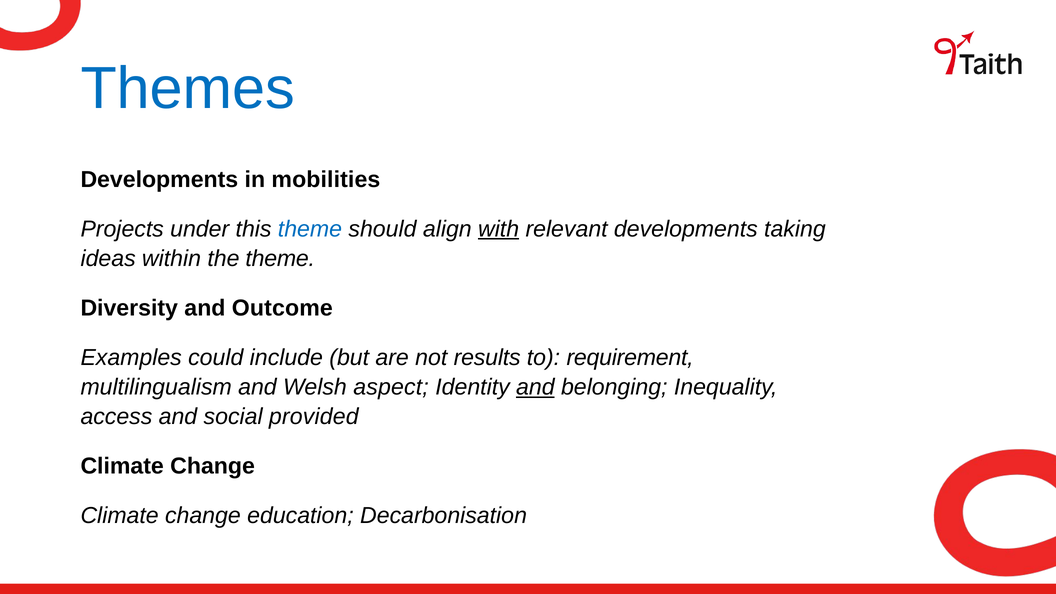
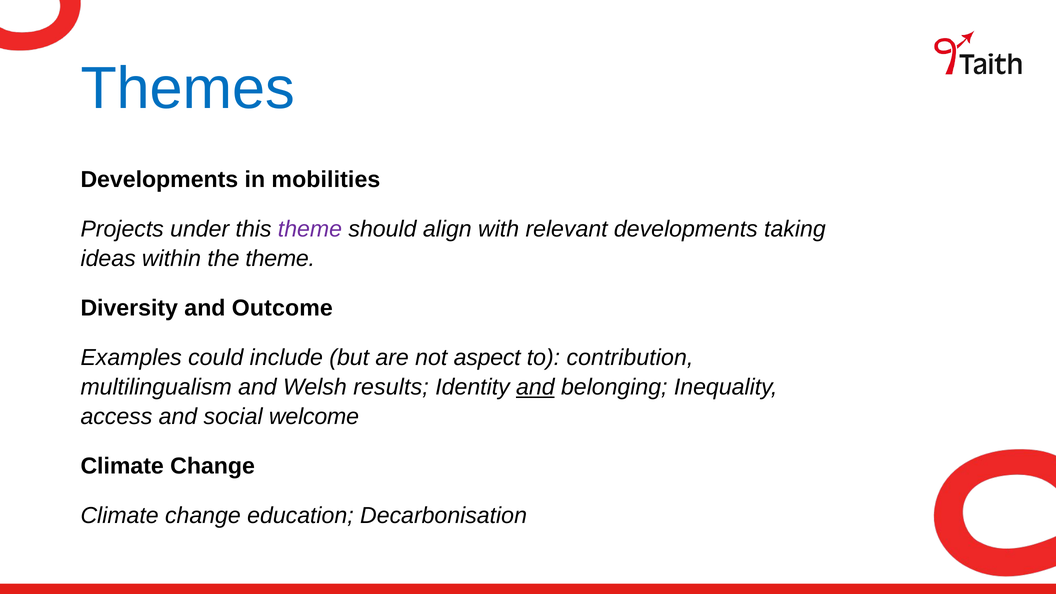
theme at (310, 229) colour: blue -> purple
with underline: present -> none
results: results -> aspect
requirement: requirement -> contribution
aspect: aspect -> results
provided: provided -> welcome
